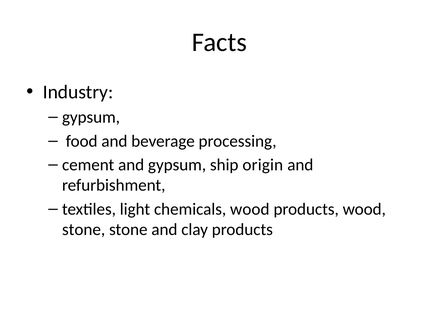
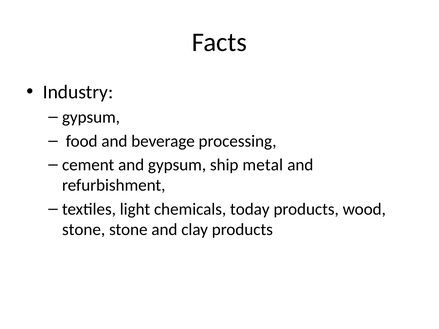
origin: origin -> metal
chemicals wood: wood -> today
